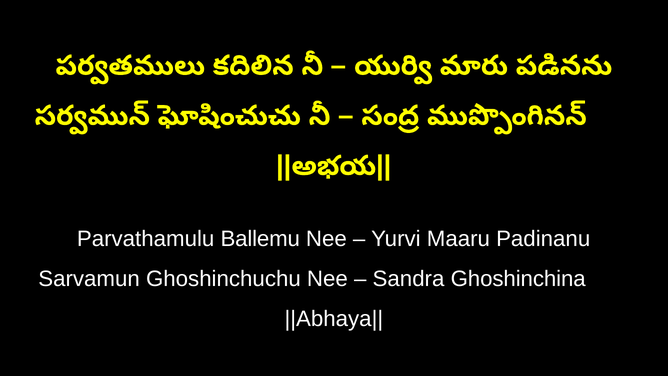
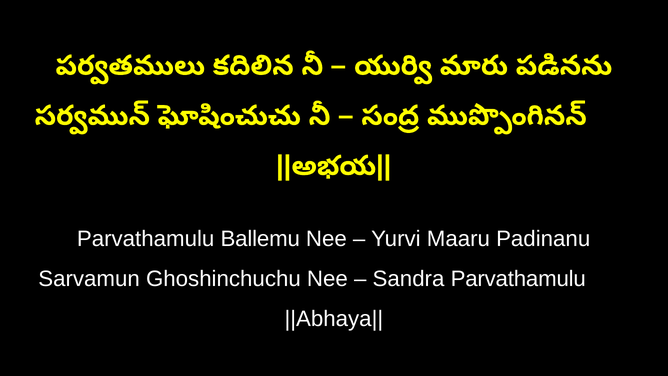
Sandra Ghoshinchina: Ghoshinchina -> Parvathamulu
